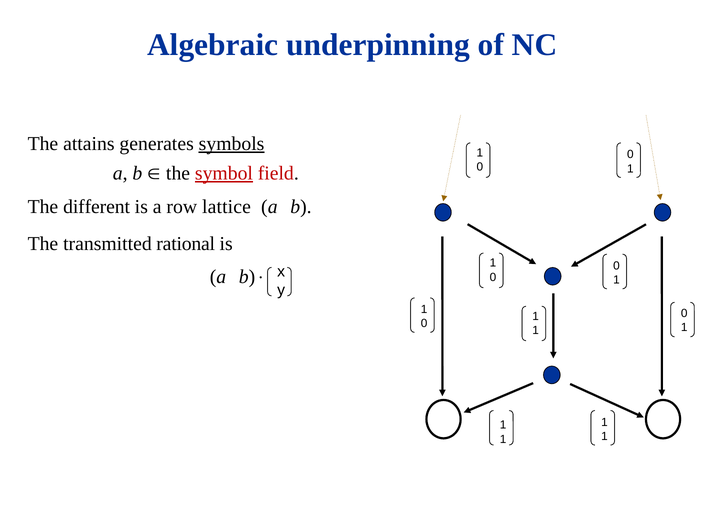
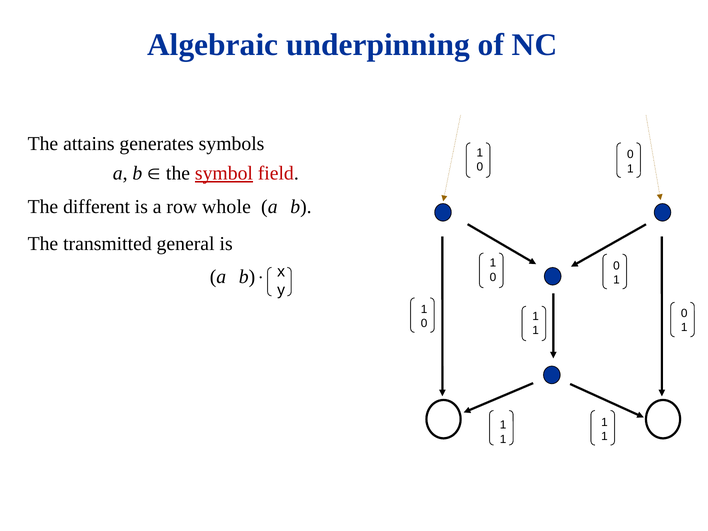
symbols underline: present -> none
lattice: lattice -> whole
rational: rational -> general
